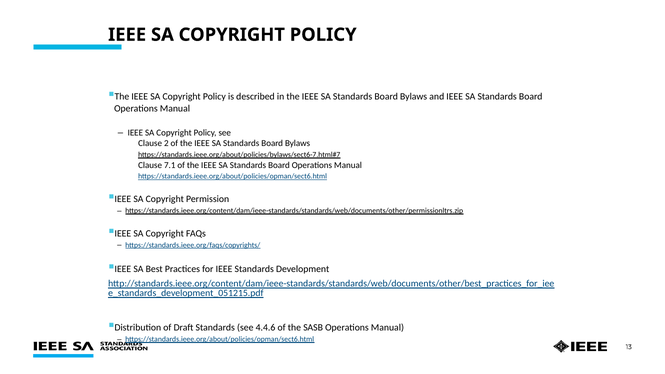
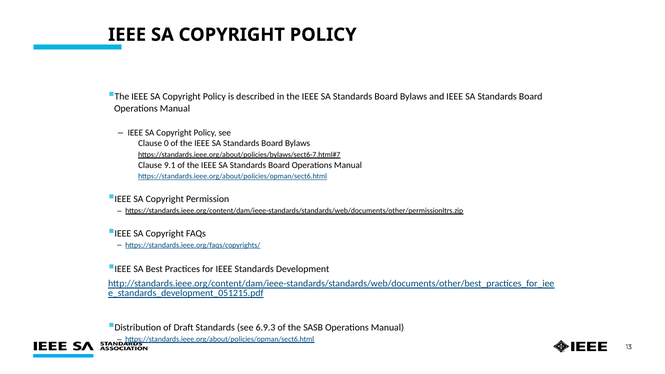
2: 2 -> 0
7.1: 7.1 -> 9.1
4.4.6: 4.4.6 -> 6.9.3
